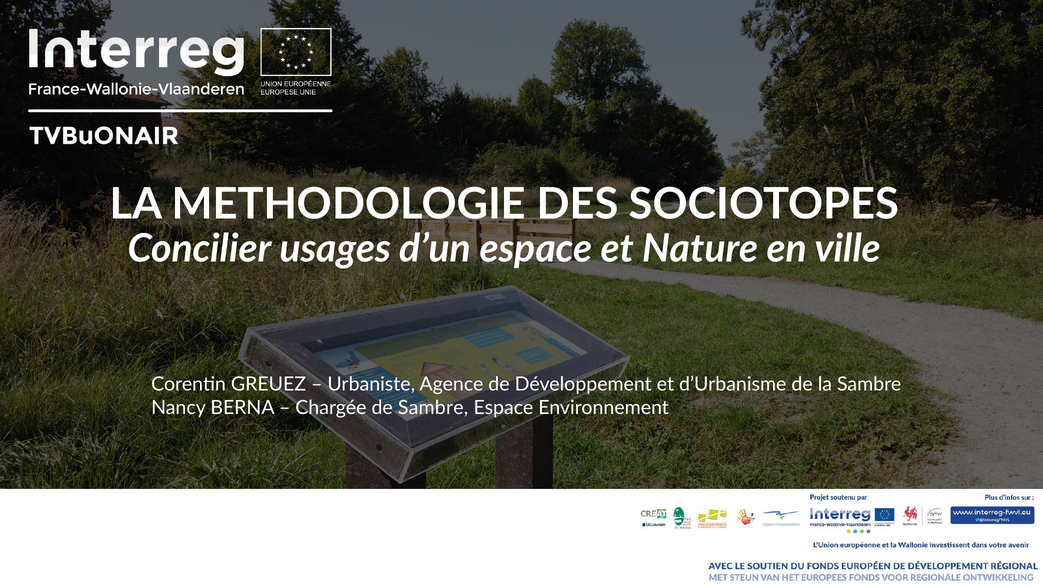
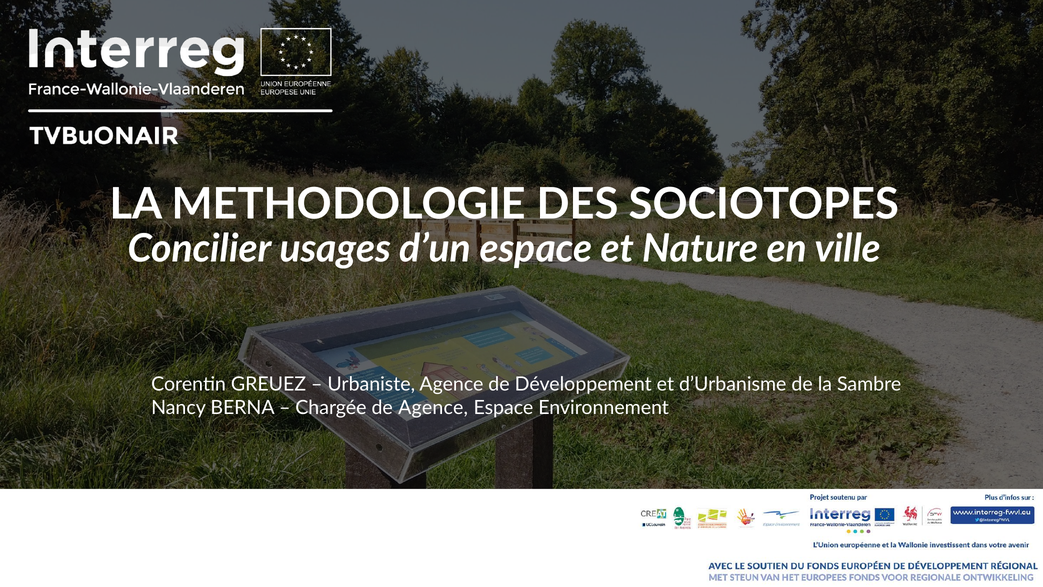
de Sambre: Sambre -> Agence
